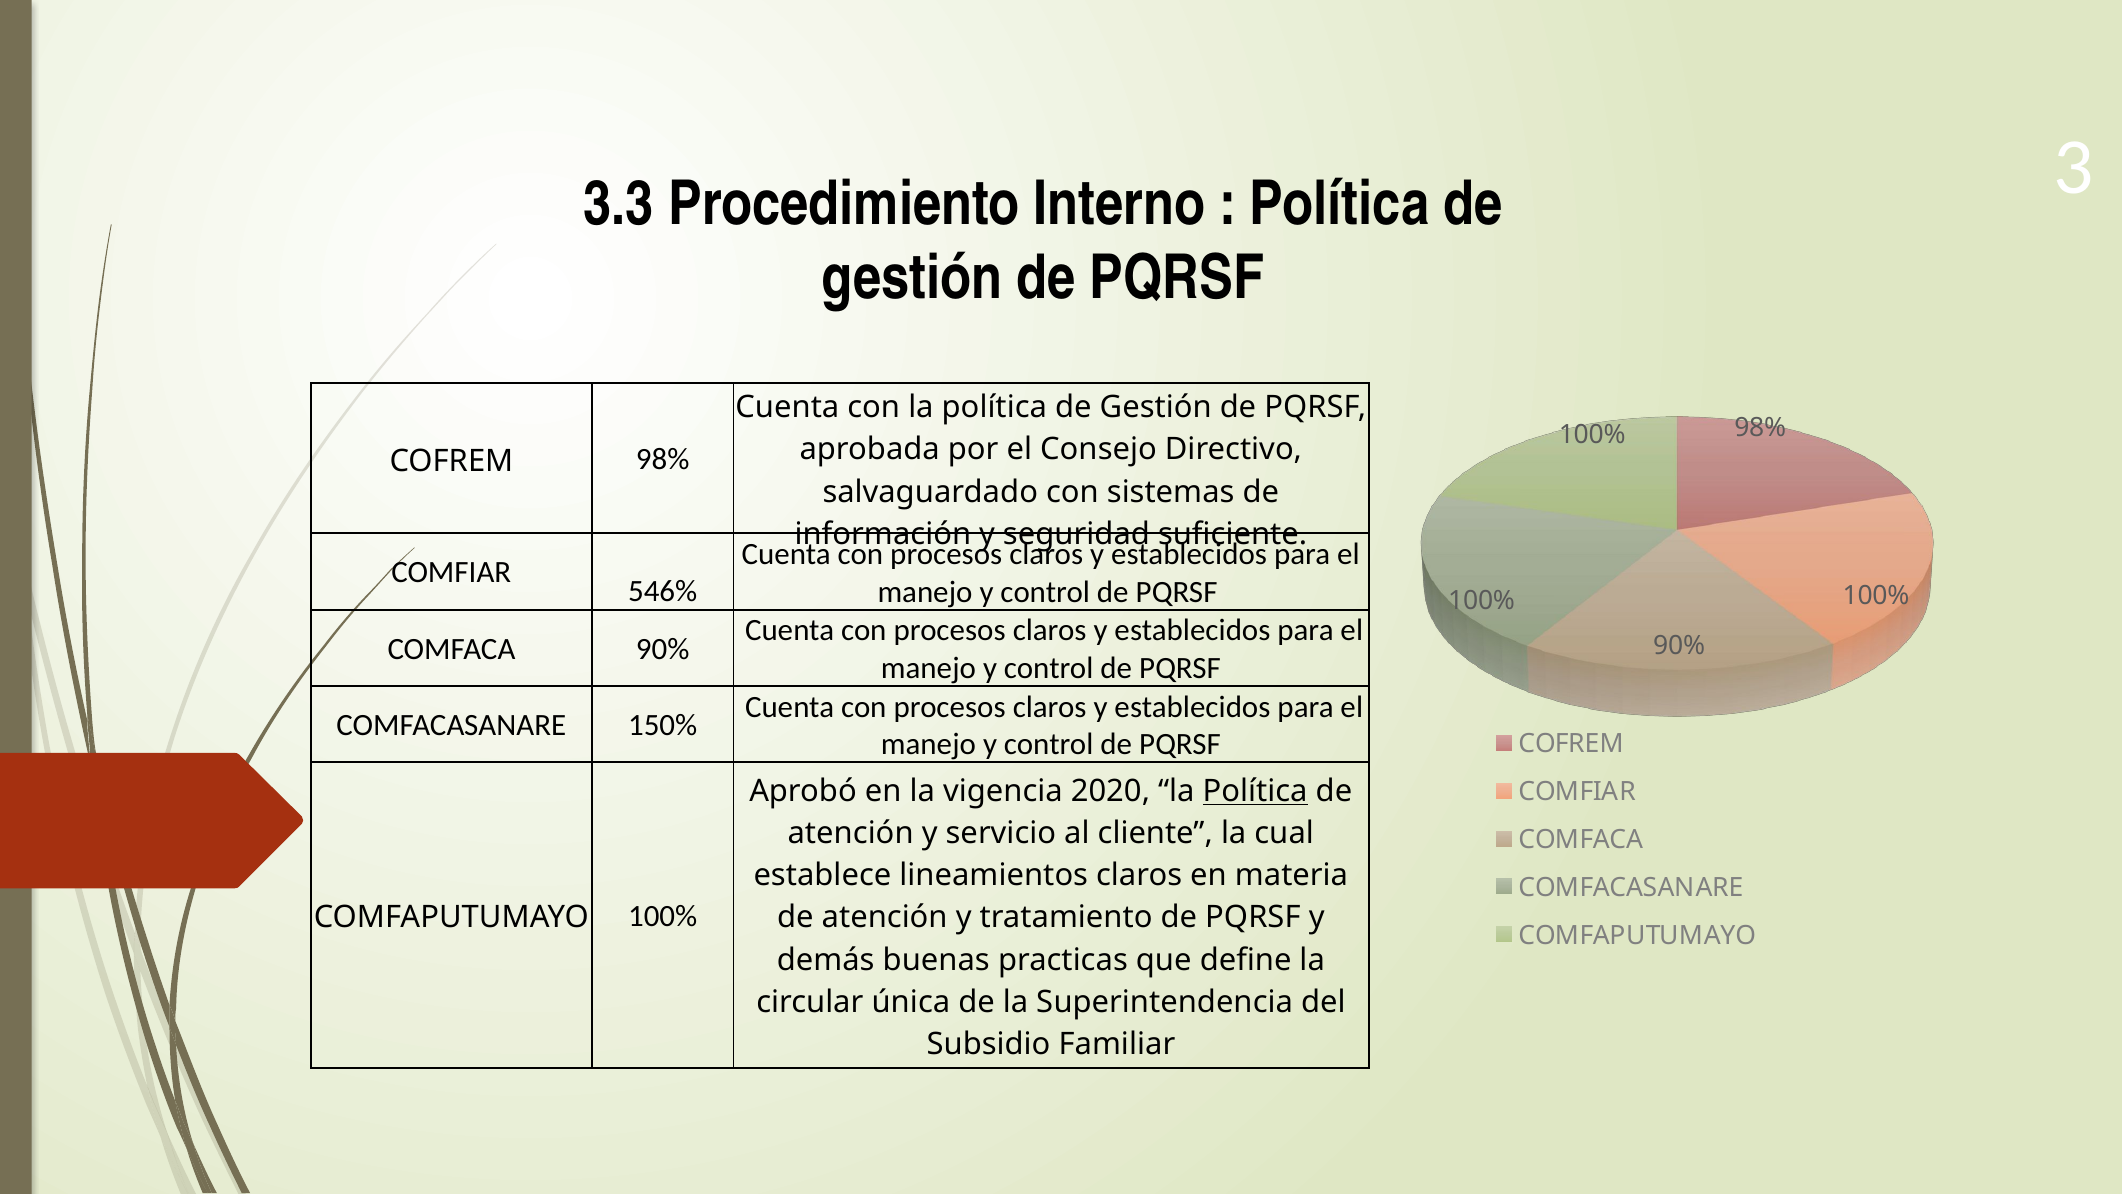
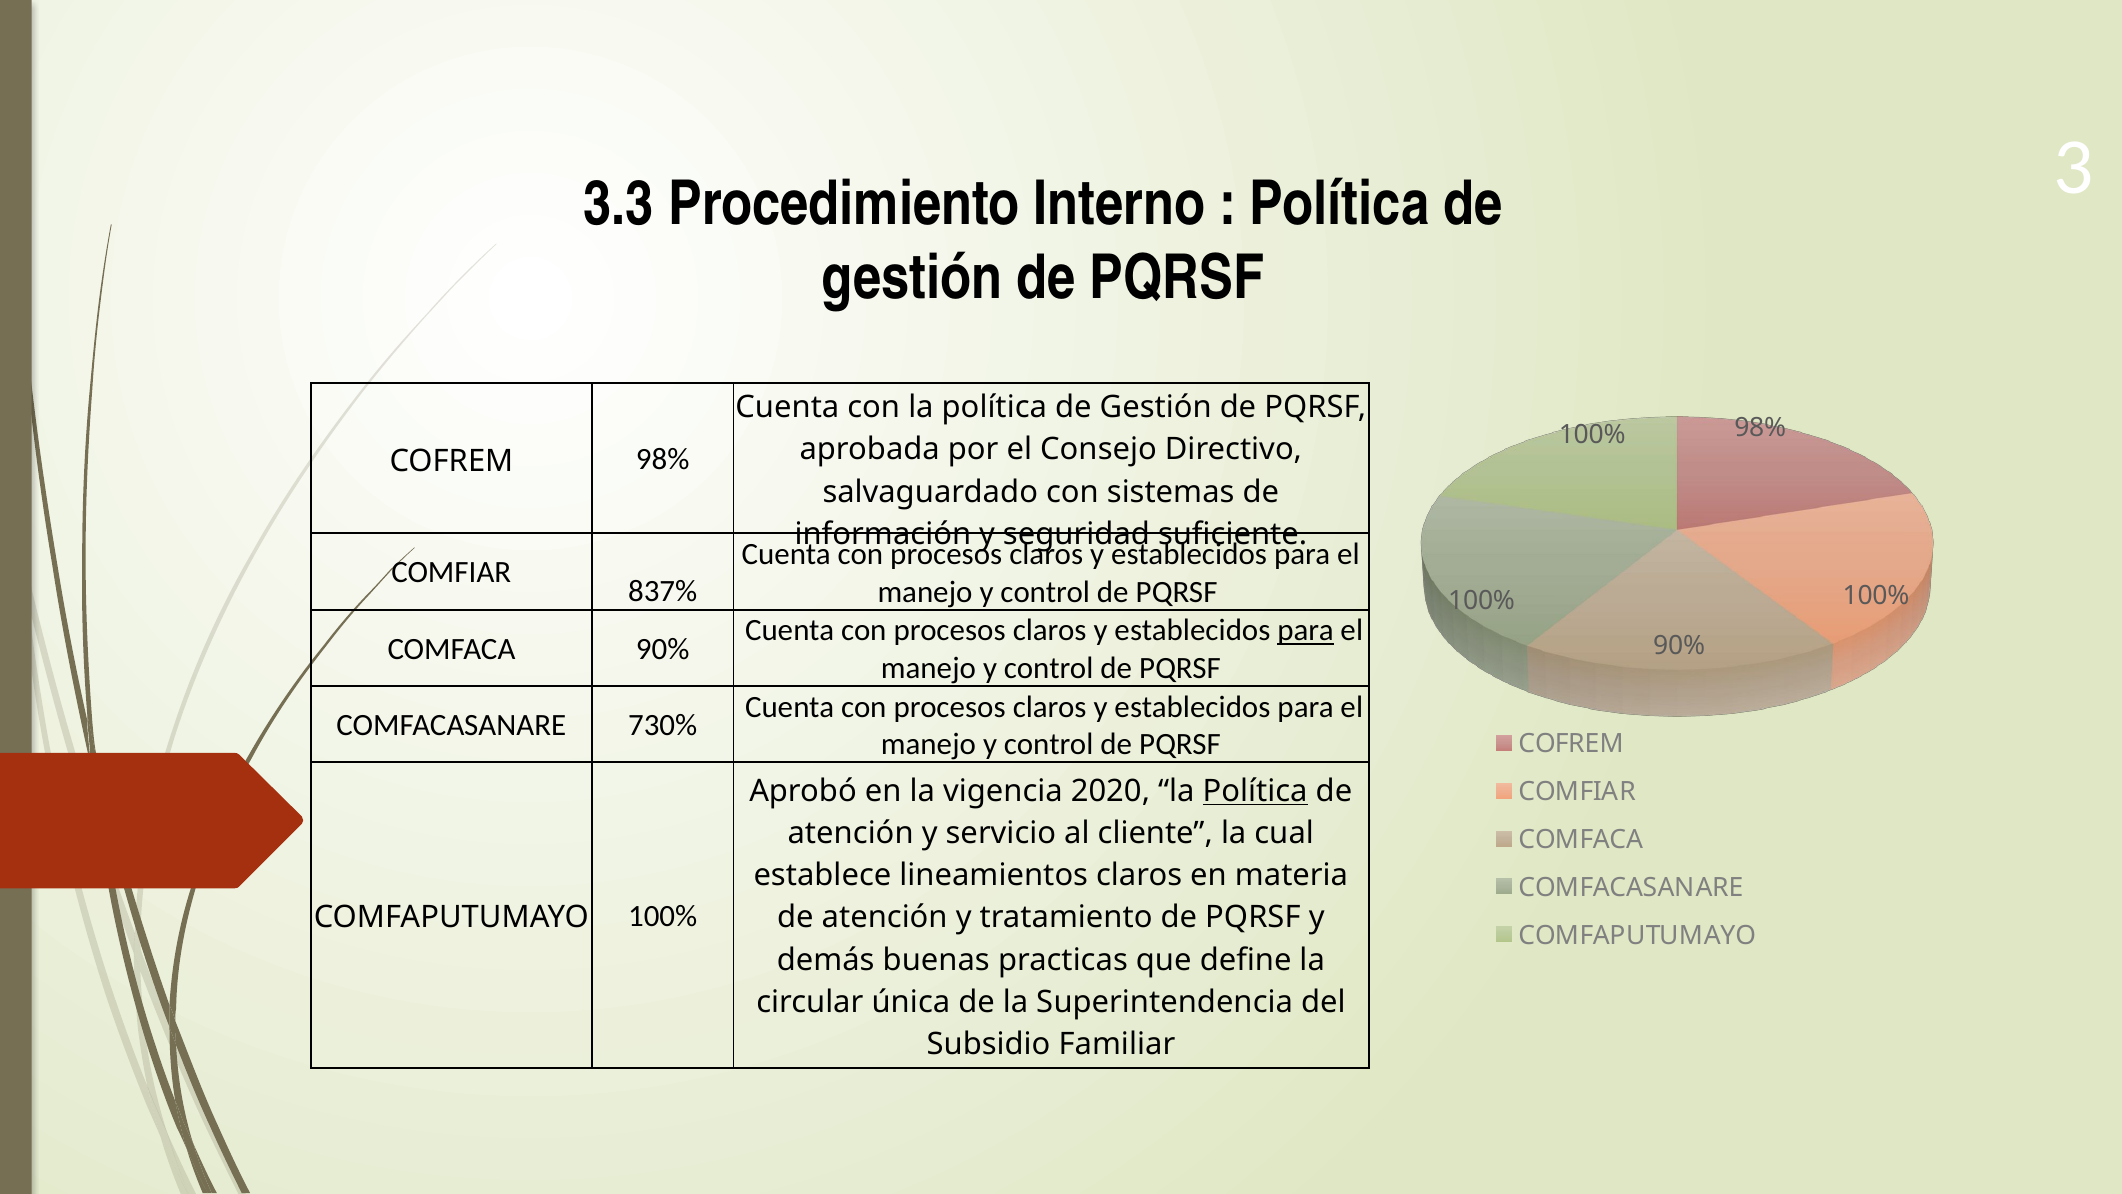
546%: 546% -> 837%
para at (1306, 630) underline: none -> present
150%: 150% -> 730%
